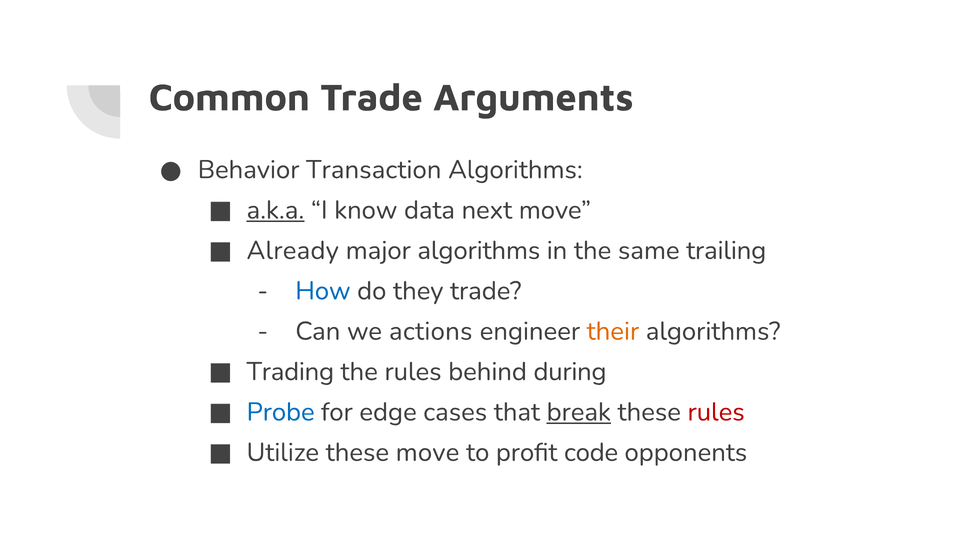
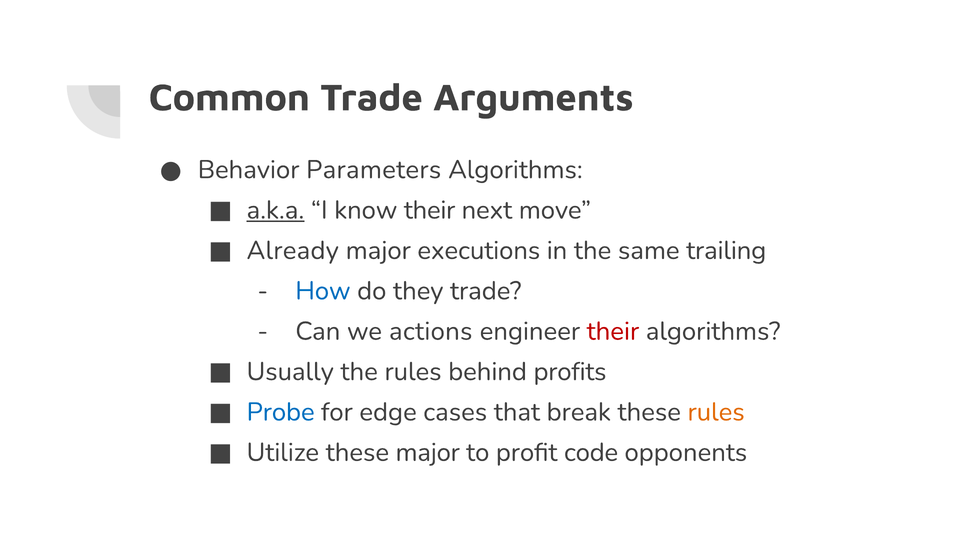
Transaction: Transaction -> Parameters
know data: data -> their
major algorithms: algorithms -> executions
their at (613, 331) colour: orange -> red
Trading: Trading -> Usually
during: during -> profits
break underline: present -> none
rules at (716, 412) colour: red -> orange
these move: move -> major
